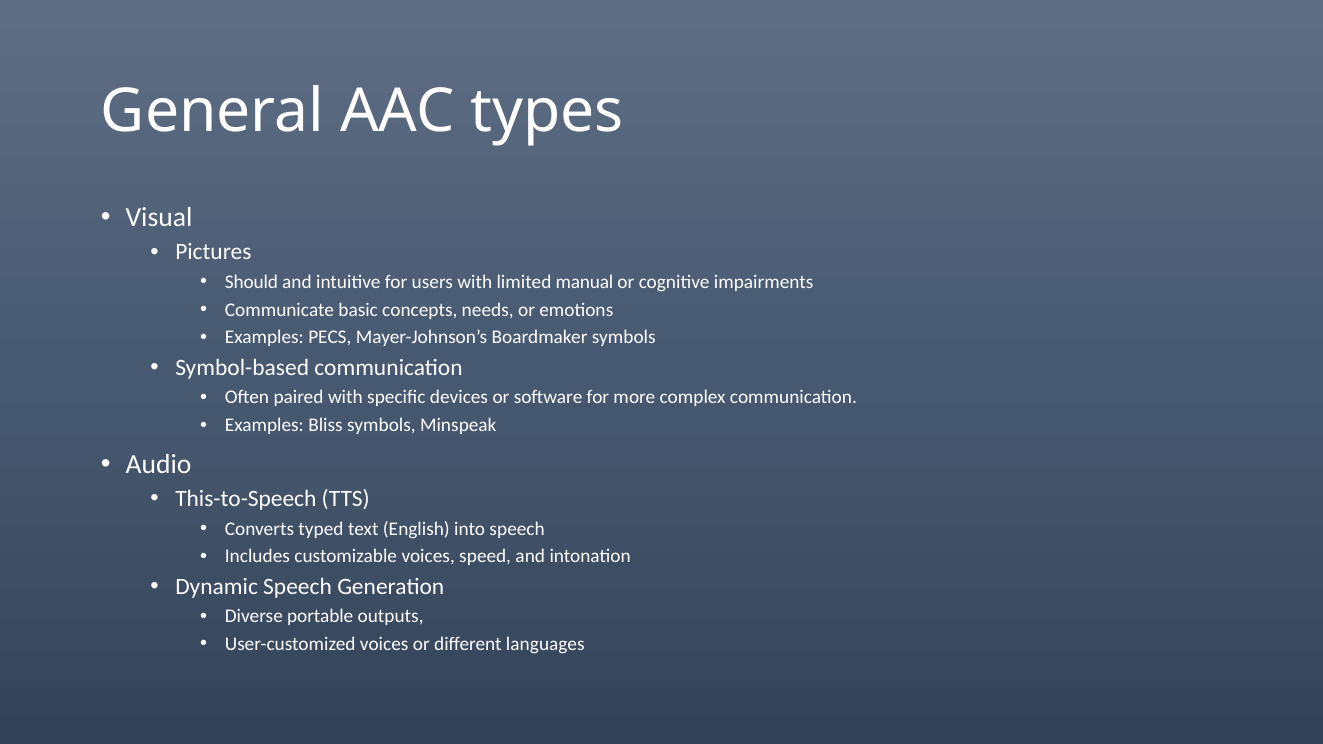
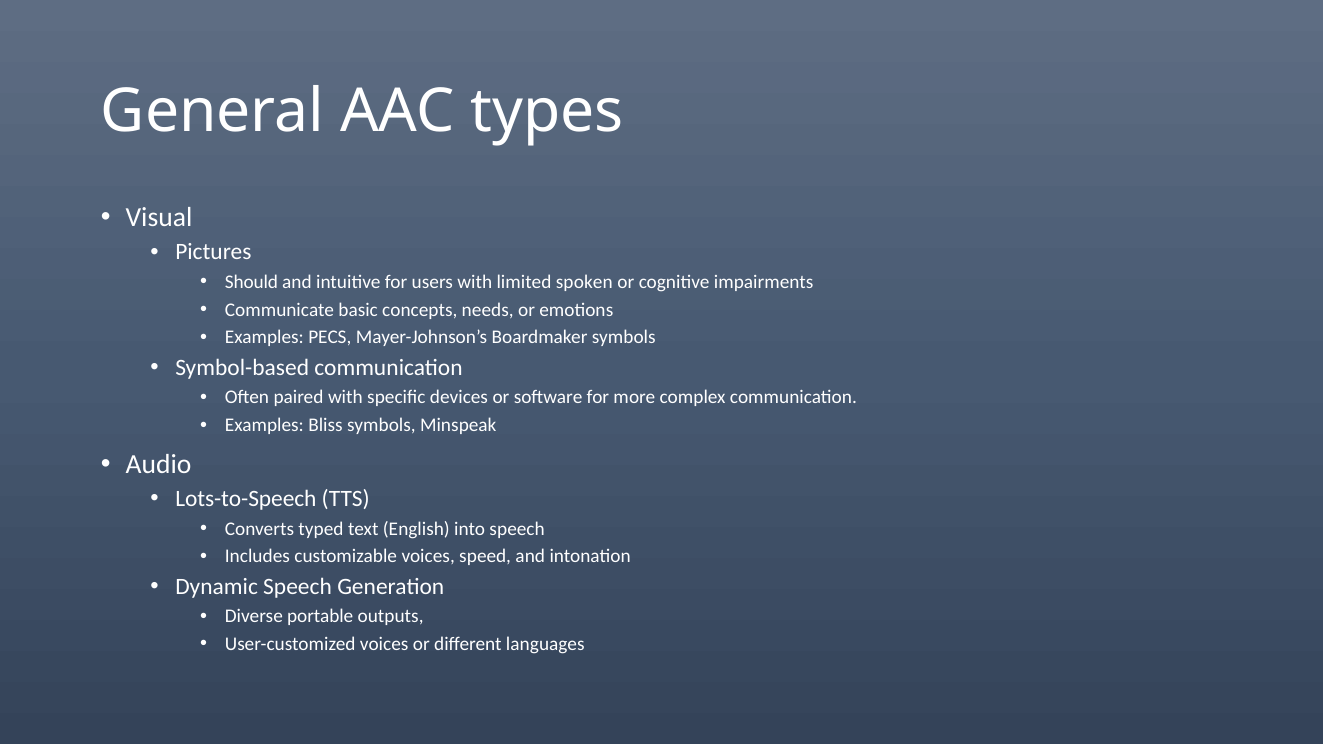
manual: manual -> spoken
This-to-Speech: This-to-Speech -> Lots-to-Speech
